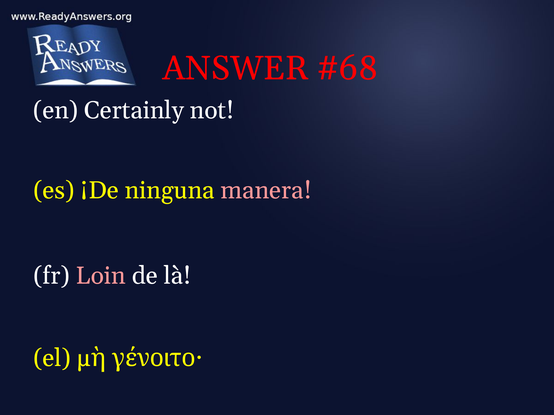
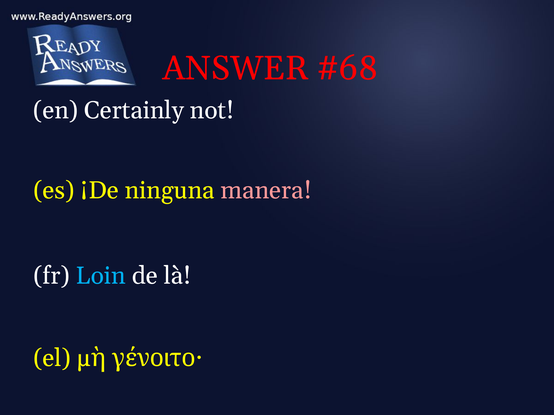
Loin colour: pink -> light blue
